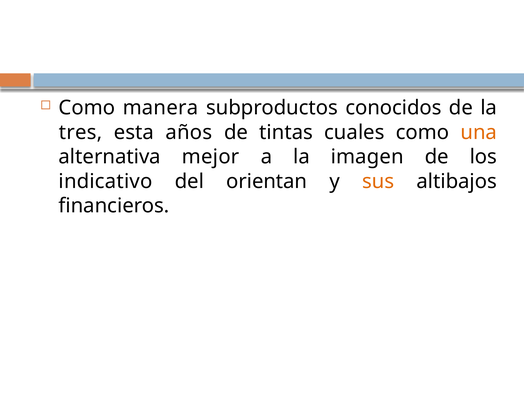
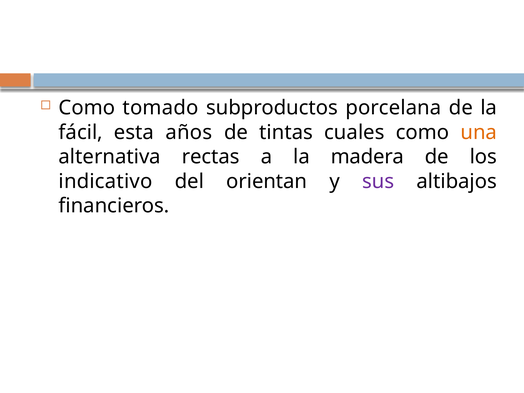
manera: manera -> tomado
conocidos: conocidos -> porcelana
tres: tres -> fácil
mejor: mejor -> rectas
imagen: imagen -> madera
sus colour: orange -> purple
